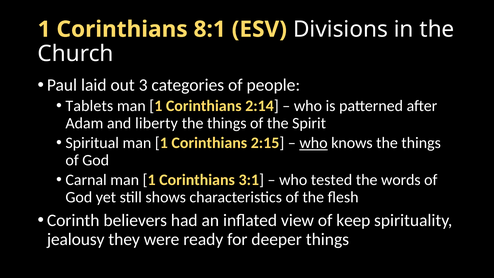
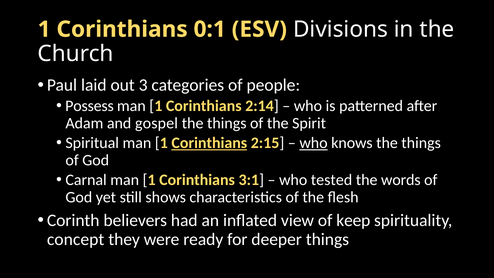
8:1: 8:1 -> 0:1
Tablets: Tablets -> Possess
liberty: liberty -> gospel
Corinthians at (209, 143) underline: none -> present
jealousy: jealousy -> concept
